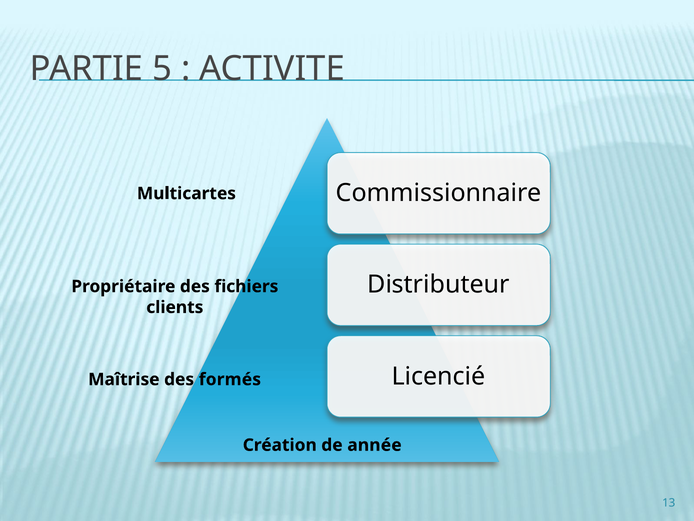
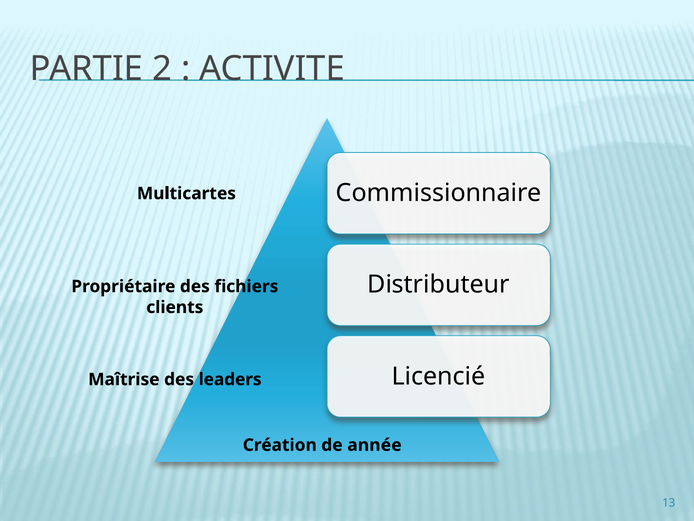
5: 5 -> 2
formés: formés -> leaders
